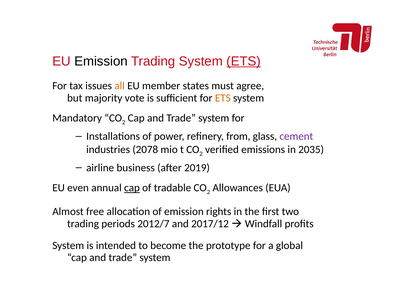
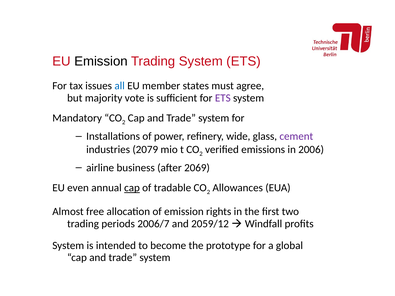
ETS at (244, 61) underline: present -> none
all colour: orange -> blue
ETS at (223, 98) colour: orange -> purple
from: from -> wide
2078: 2078 -> 2079
2035: 2035 -> 2006
2019: 2019 -> 2069
2012/7: 2012/7 -> 2006/7
2017/12: 2017/12 -> 2059/12
